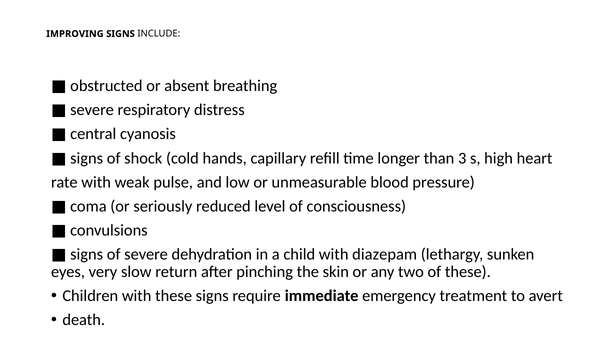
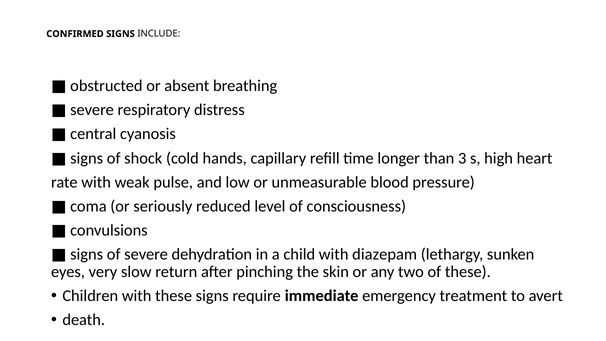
IMPROVING: IMPROVING -> CONFIRMED
